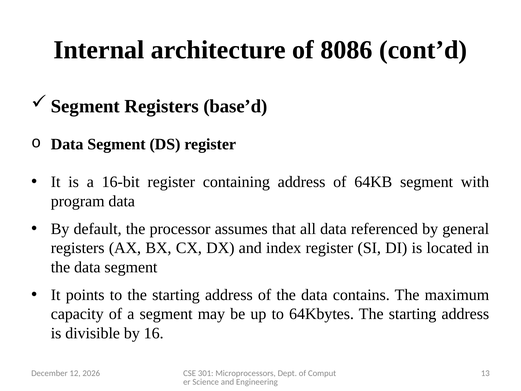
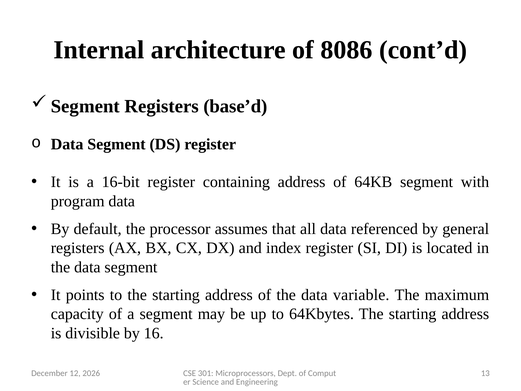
contains: contains -> variable
